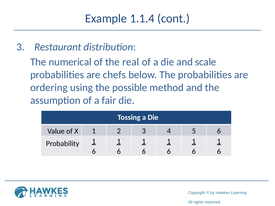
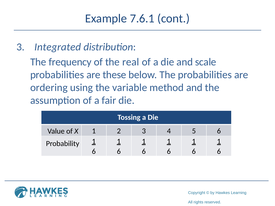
1.1.4: 1.1.4 -> 7.6.1
Restaurant: Restaurant -> Integrated
numerical: numerical -> frequency
chefs: chefs -> these
possible: possible -> variable
